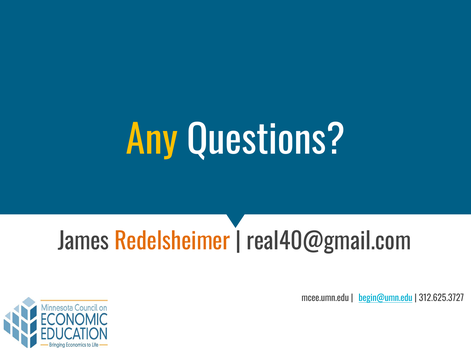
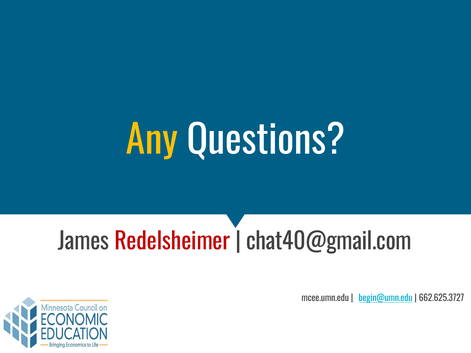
Redelsheimer colour: orange -> red
real40@gmail.com: real40@gmail.com -> chat40@gmail.com
312.625.3727: 312.625.3727 -> 662.625.3727
